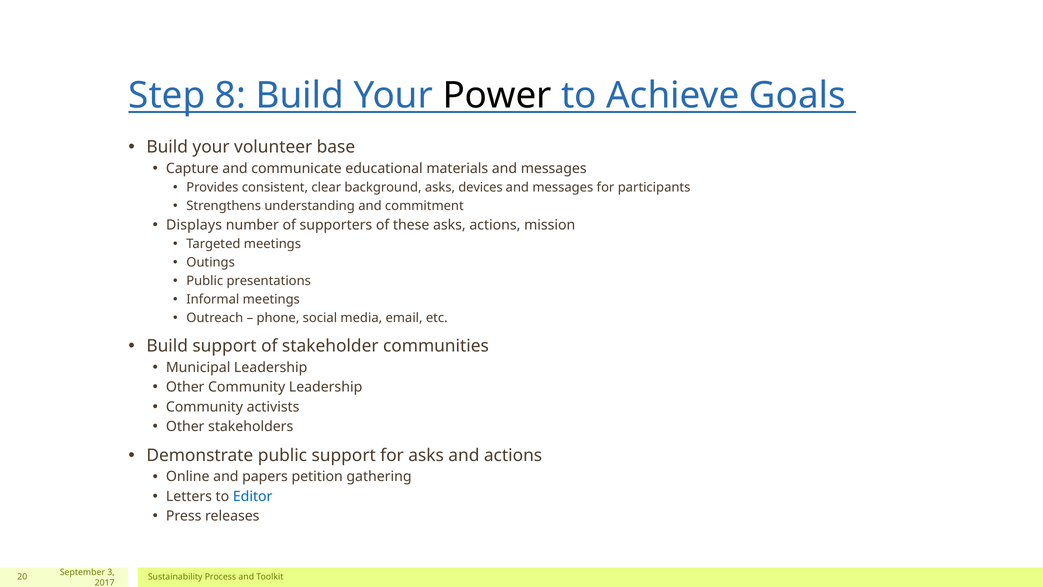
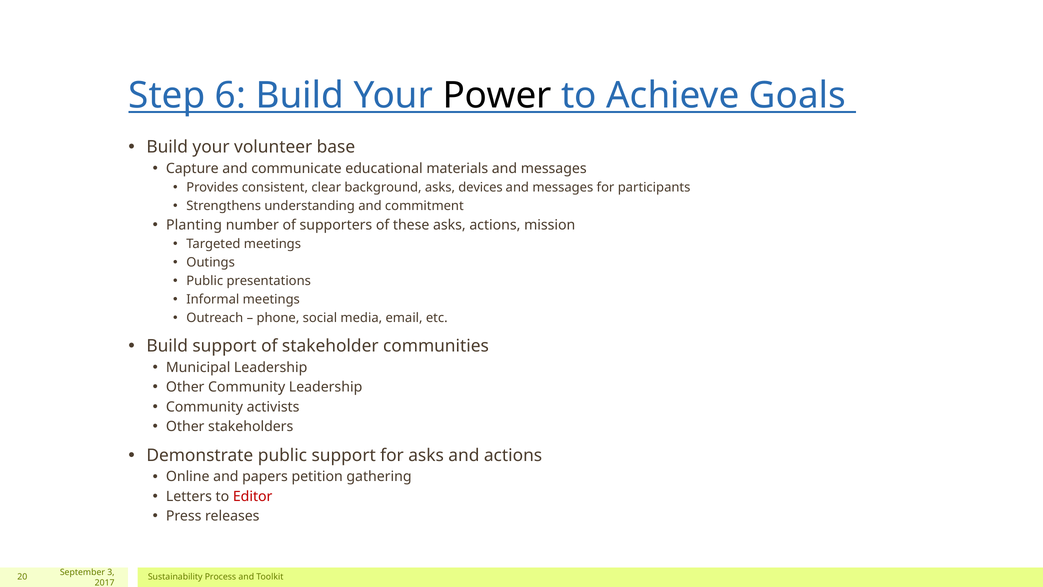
8: 8 -> 6
Displays: Displays -> Planting
Editor colour: blue -> red
